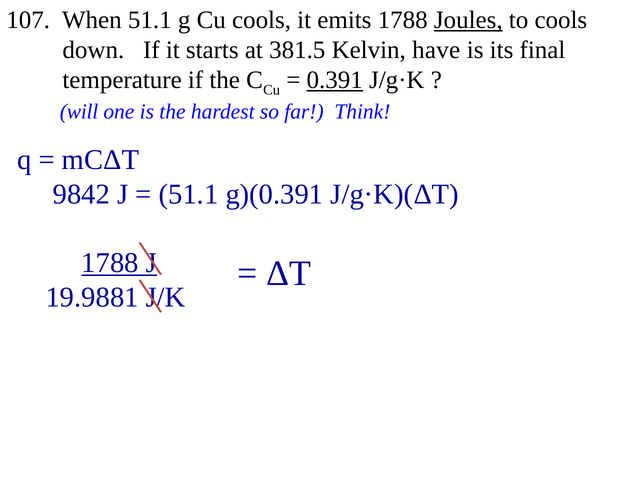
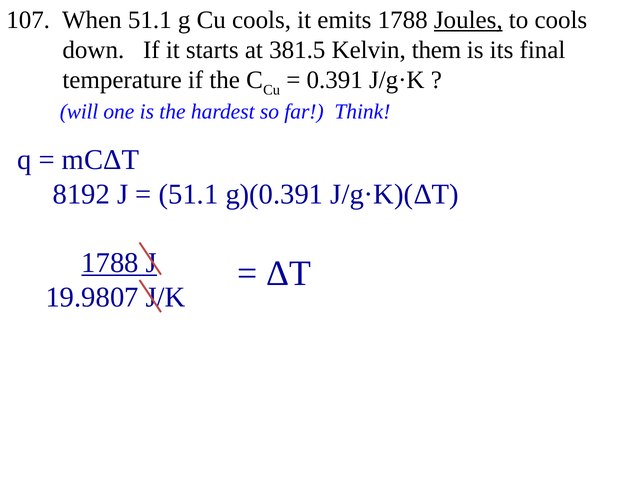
have: have -> them
0.391 underline: present -> none
9842: 9842 -> 8192
19.9881: 19.9881 -> 19.9807
